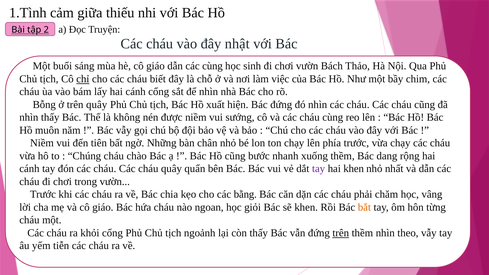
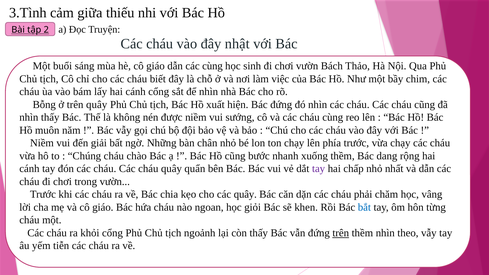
1.Tình: 1.Tình -> 3.Tình
chỉ underline: present -> none
tiên: tiên -> giải
hai khen: khen -> chấp
các bằng: bằng -> quây
bắt colour: orange -> blue
